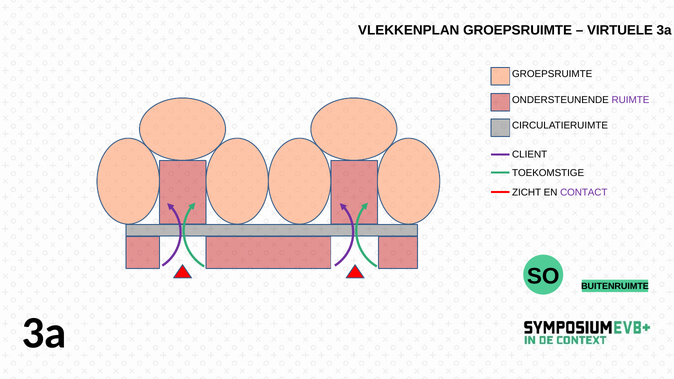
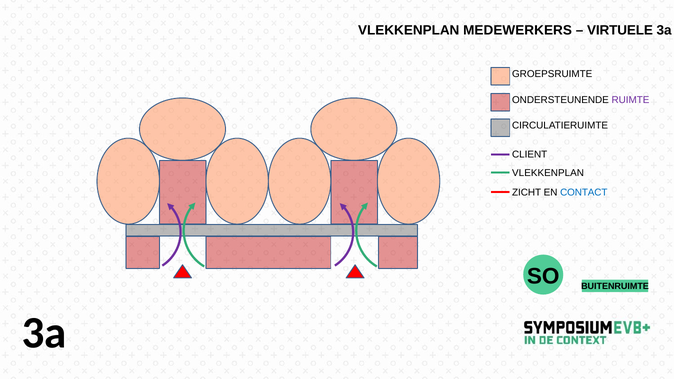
VLEKKENPLAN GROEPSRUIMTE: GROEPSRUIMTE -> MEDEWERKERS
TOEKOMSTIGE at (548, 173): TOEKOMSTIGE -> VLEKKENPLAN
CONTACT colour: purple -> blue
